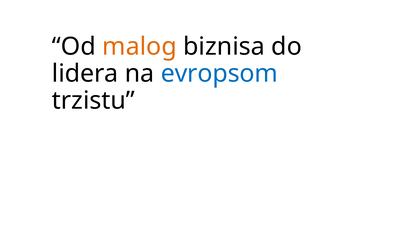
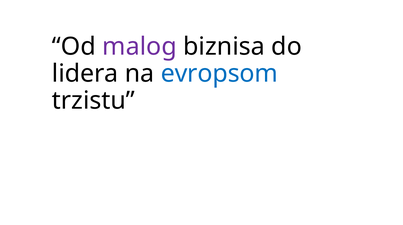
malog colour: orange -> purple
